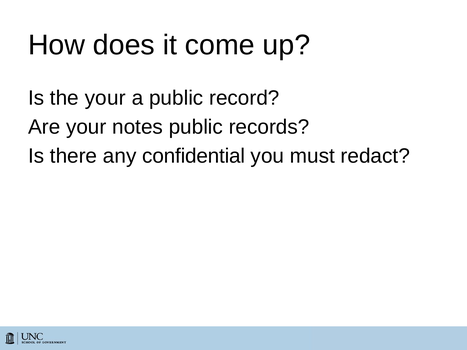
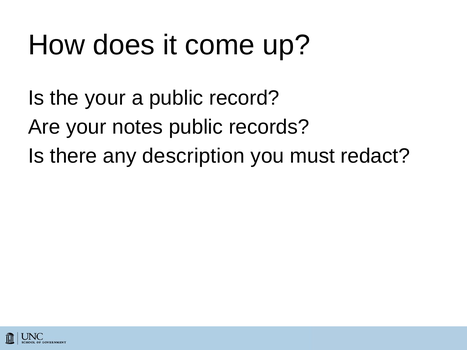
confidential: confidential -> description
